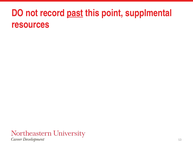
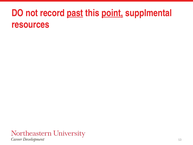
point underline: none -> present
